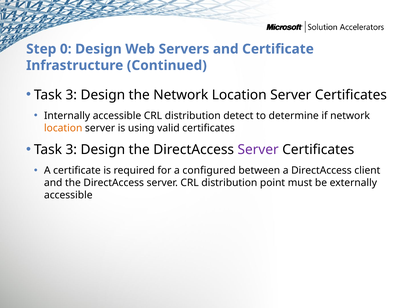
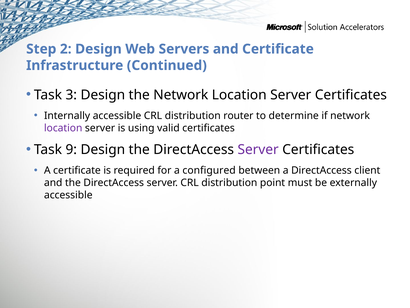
0: 0 -> 2
detect: detect -> router
location at (63, 128) colour: orange -> purple
3 at (71, 149): 3 -> 9
